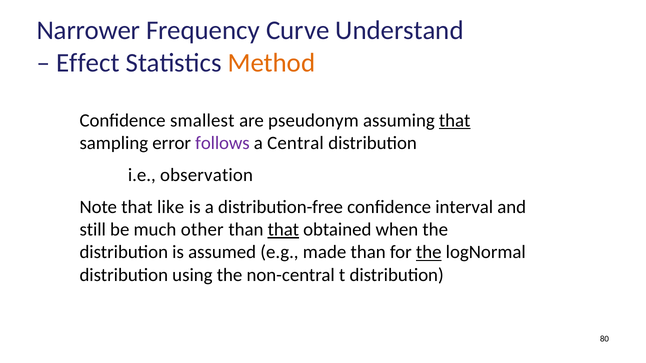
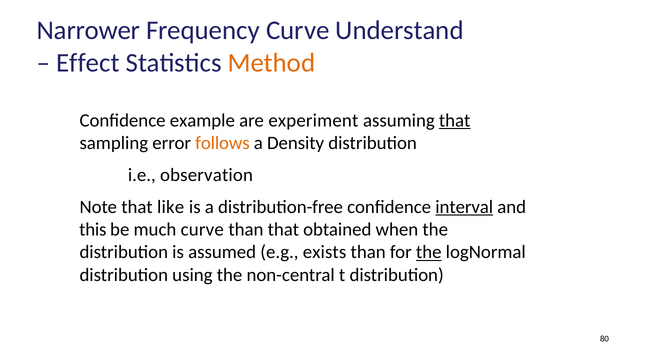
smallest: smallest -> example
pseudonym: pseudonym -> experiment
follows colour: purple -> orange
Central: Central -> Density
interval underline: none -> present
still: still -> this
much other: other -> curve
that at (283, 230) underline: present -> none
made: made -> exists
